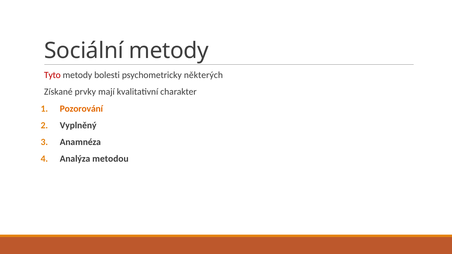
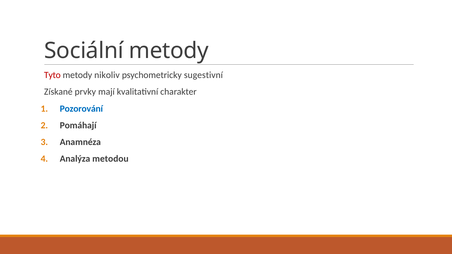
bolesti: bolesti -> nikoliv
některých: některých -> sugestivní
Pozorování colour: orange -> blue
Vyplněný: Vyplněný -> Pomáhají
